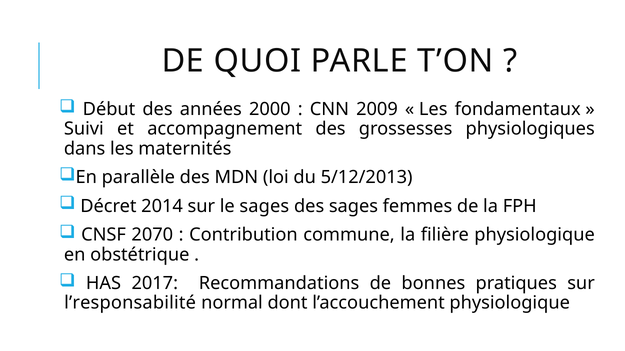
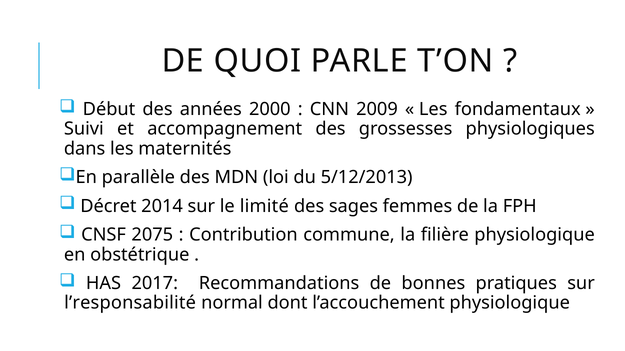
le sages: sages -> limité
2070: 2070 -> 2075
